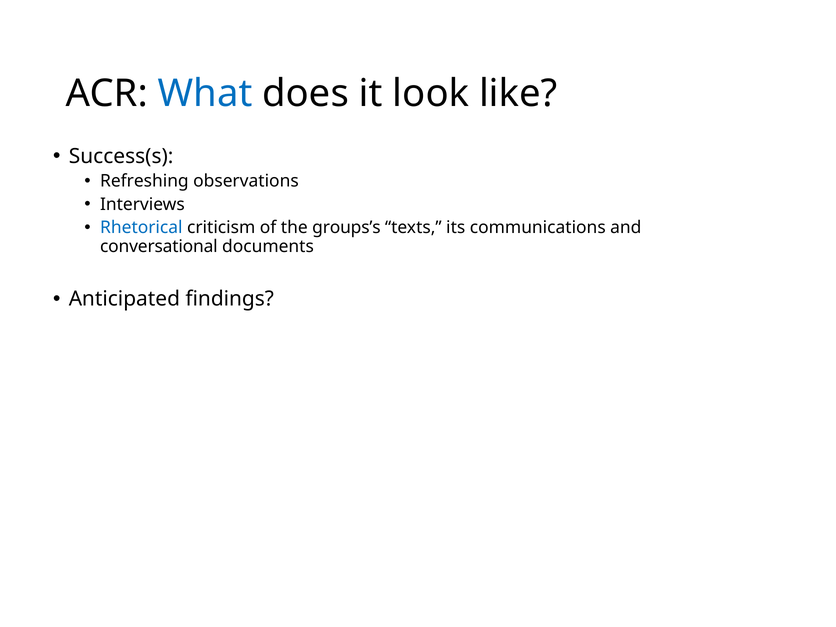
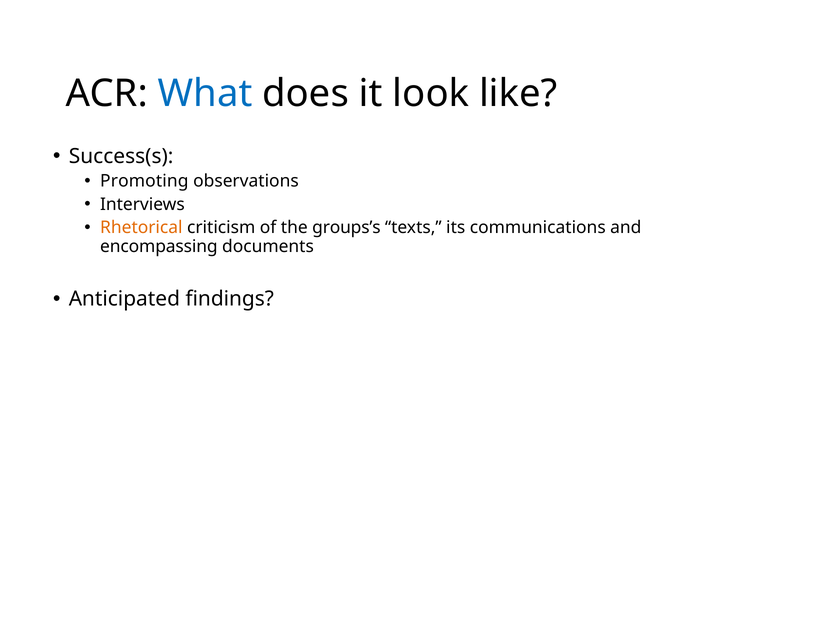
Refreshing: Refreshing -> Promoting
Rhetorical colour: blue -> orange
conversational: conversational -> encompassing
